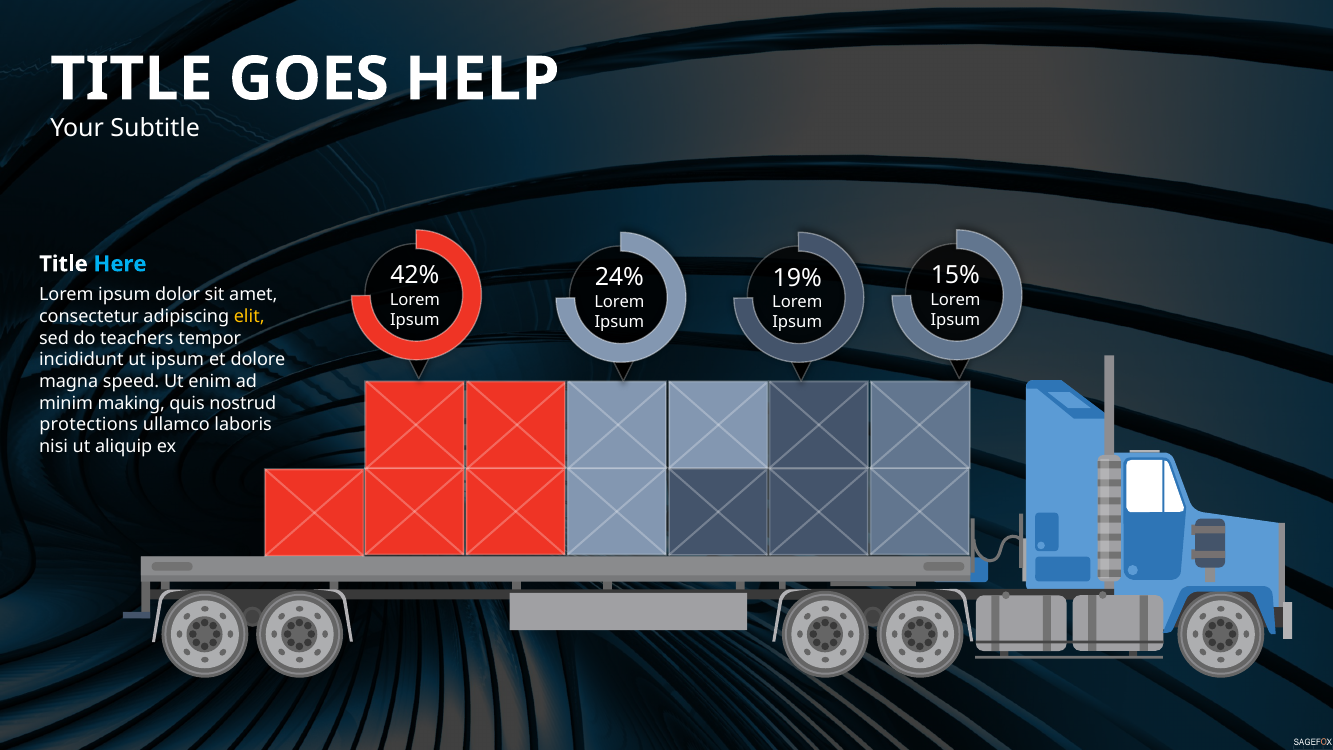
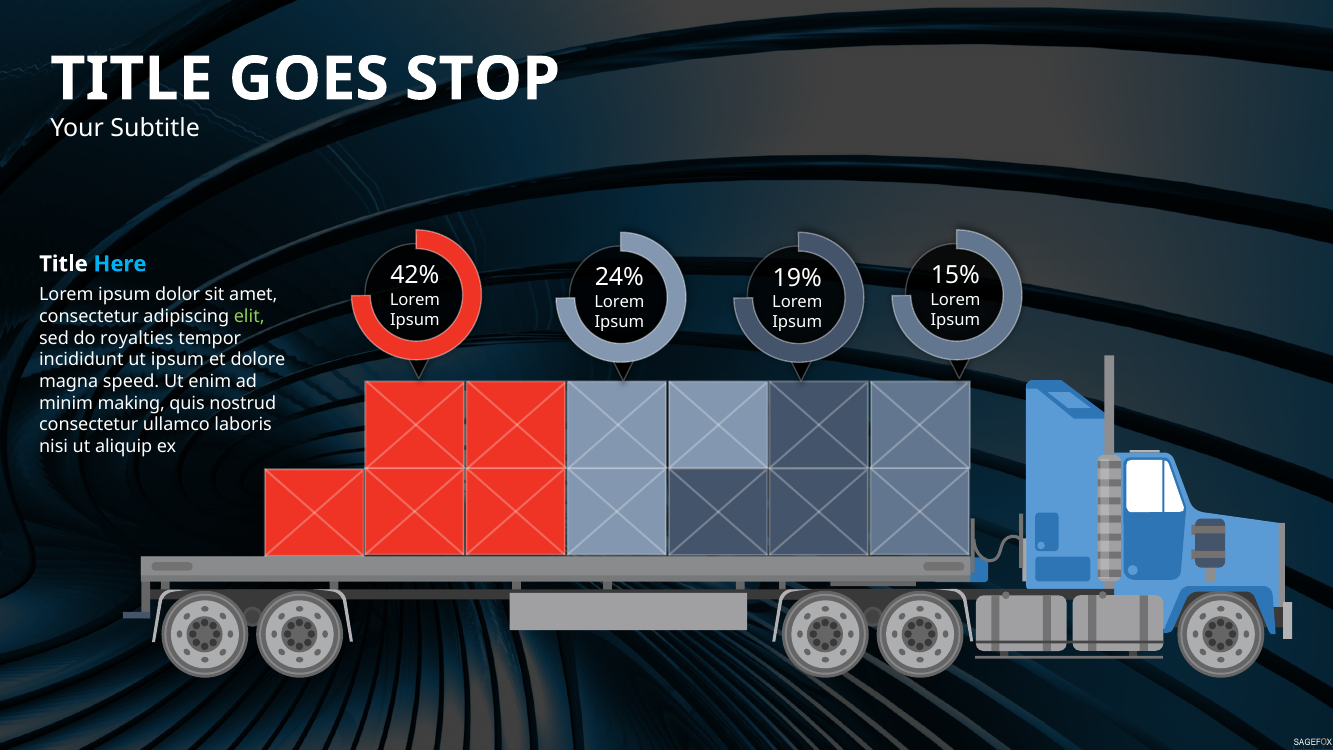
HELP: HELP -> STOP
elit colour: yellow -> light green
teachers: teachers -> royalties
protections at (89, 425): protections -> consectetur
